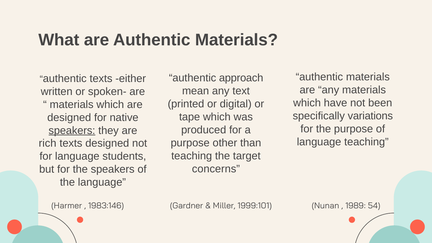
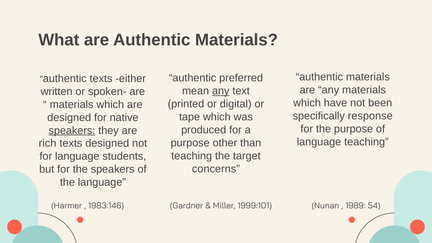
approach: approach -> preferred
any at (221, 91) underline: none -> present
variations: variations -> response
